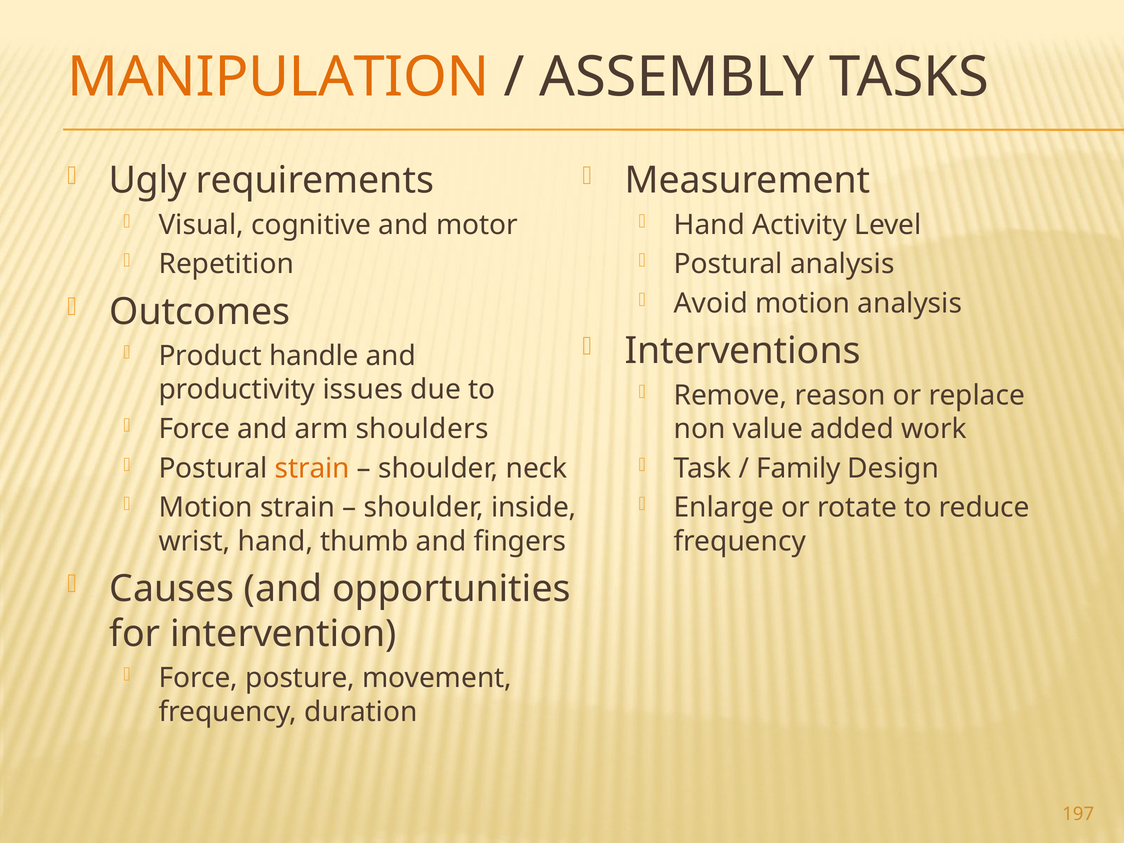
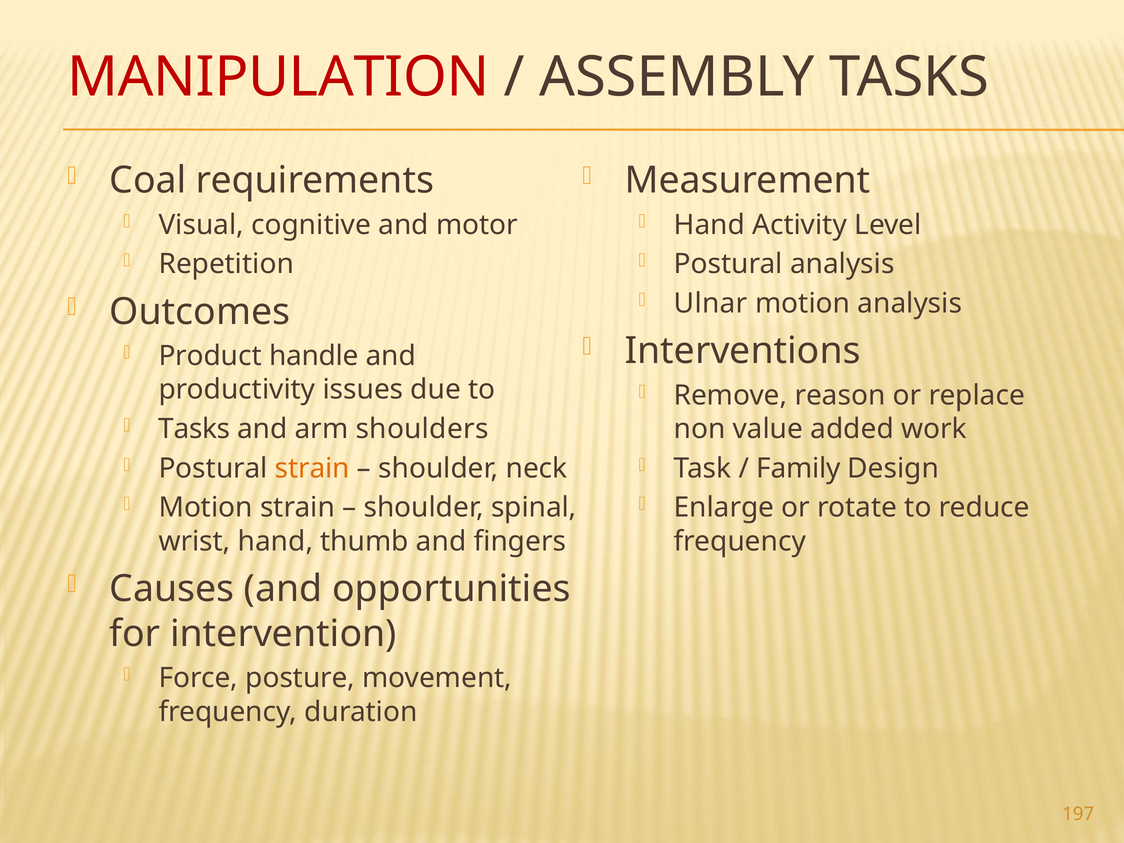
MANIPULATION colour: orange -> red
Ugly: Ugly -> Coal
Avoid: Avoid -> Ulnar
Force at (194, 429): Force -> Tasks
inside: inside -> spinal
